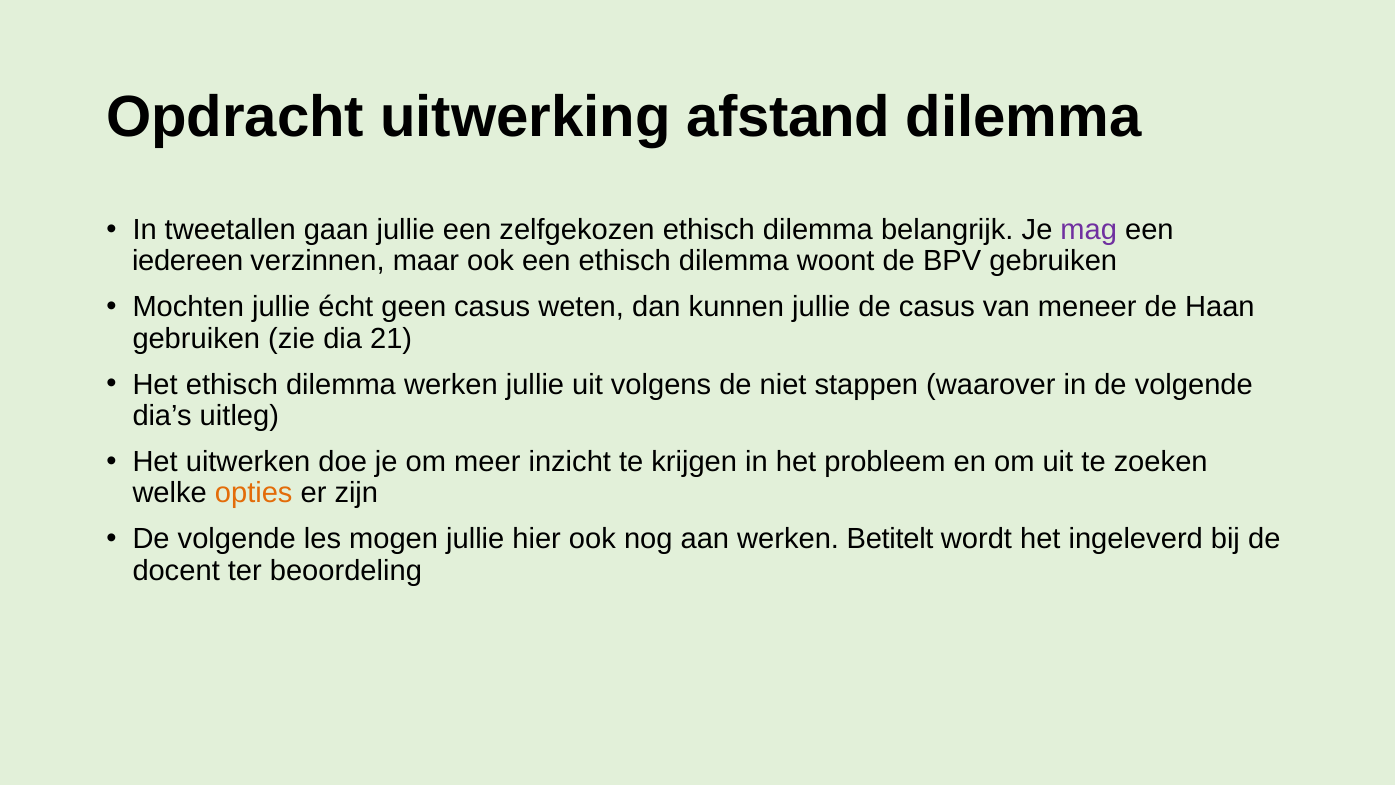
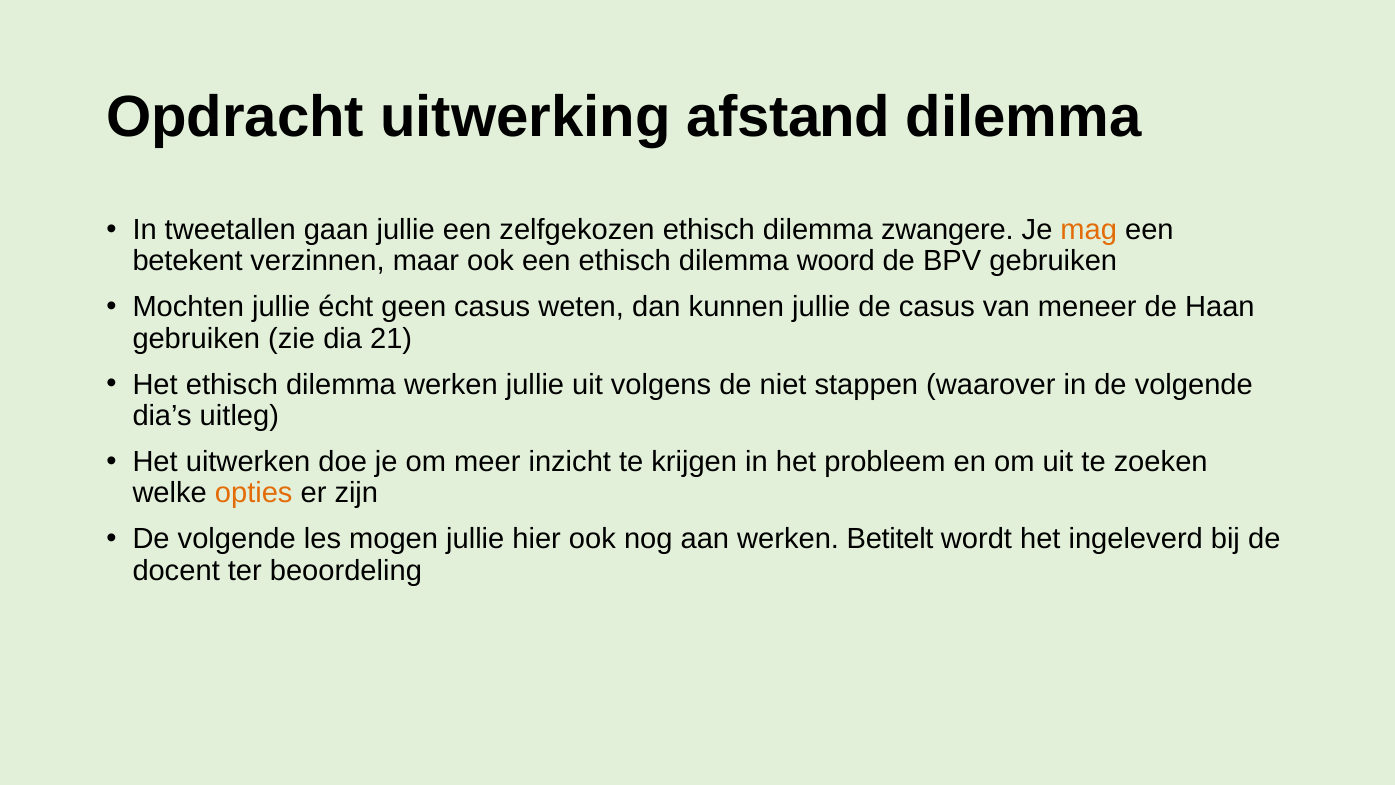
belangrijk: belangrijk -> zwangere
mag colour: purple -> orange
iedereen: iedereen -> betekent
woont: woont -> woord
